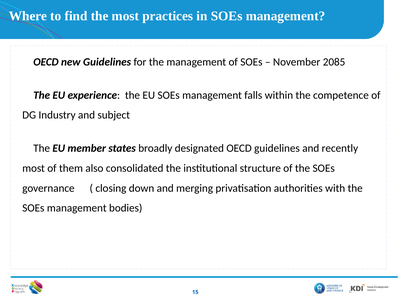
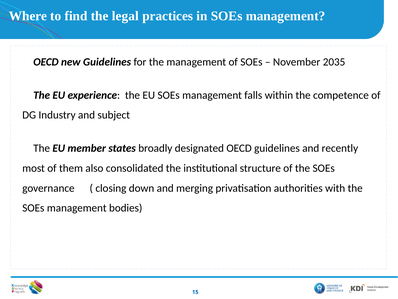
the most: most -> legal
2085: 2085 -> 2035
